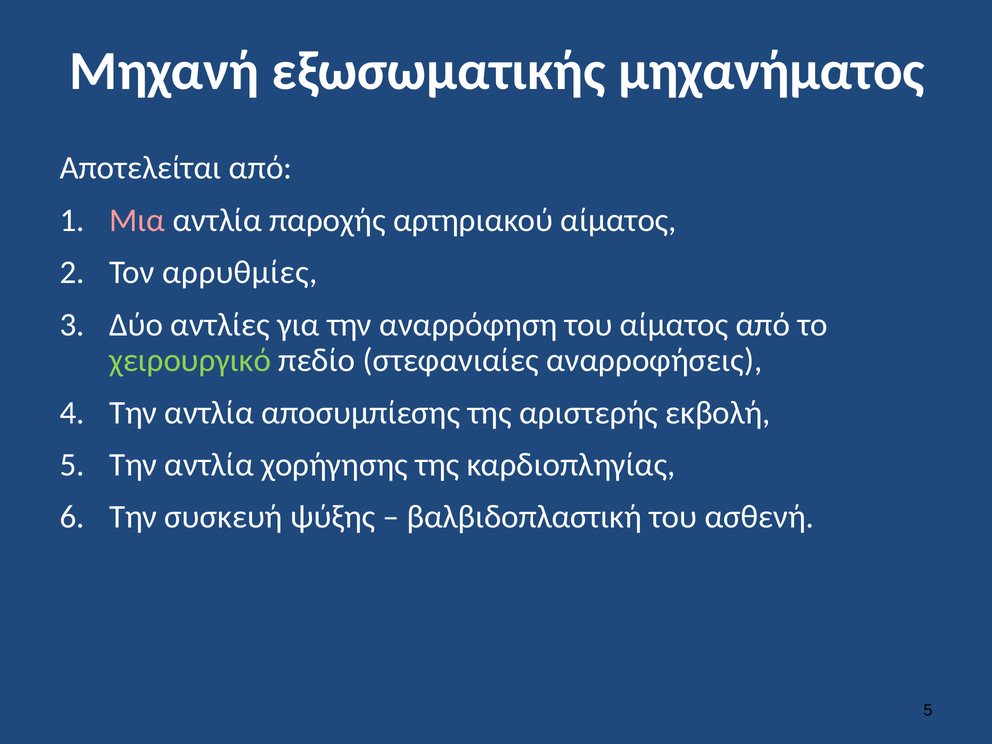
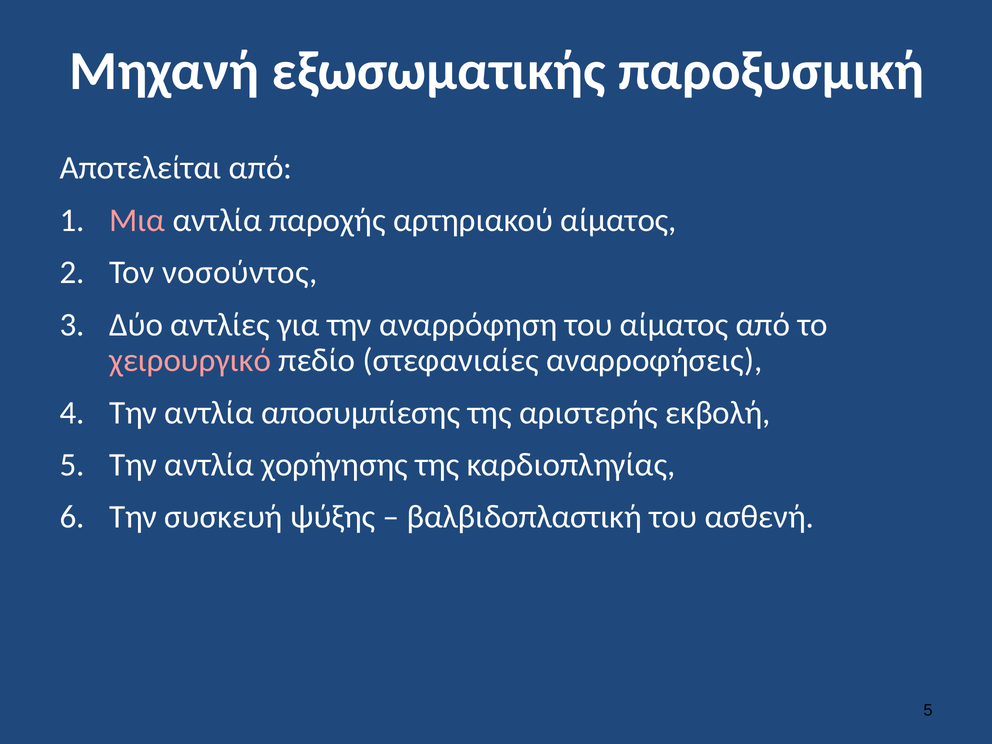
μηχανήματος: μηχανήματος -> παροξυσμική
αρρυθμίες: αρρυθμίες -> νοσούντος
χειρουργικό colour: light green -> pink
